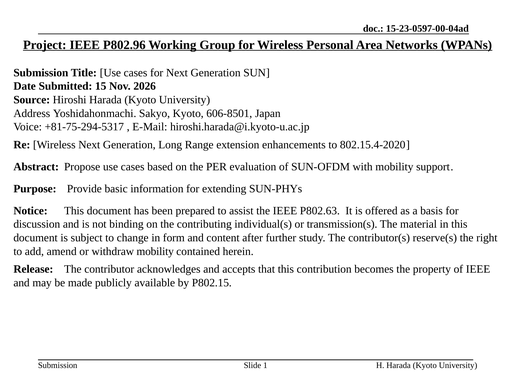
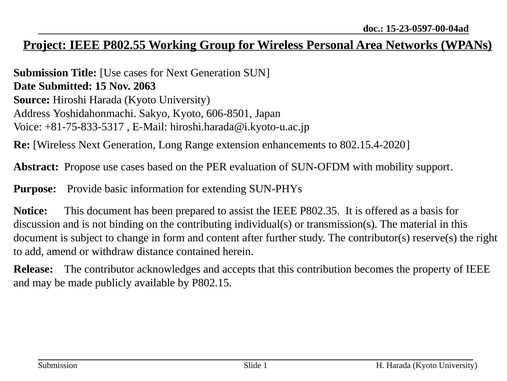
P802.96: P802.96 -> P802.55
2026: 2026 -> 2063
+81-75-294-5317: +81-75-294-5317 -> +81-75-833-5317
P802.63: P802.63 -> P802.35
withdraw mobility: mobility -> distance
